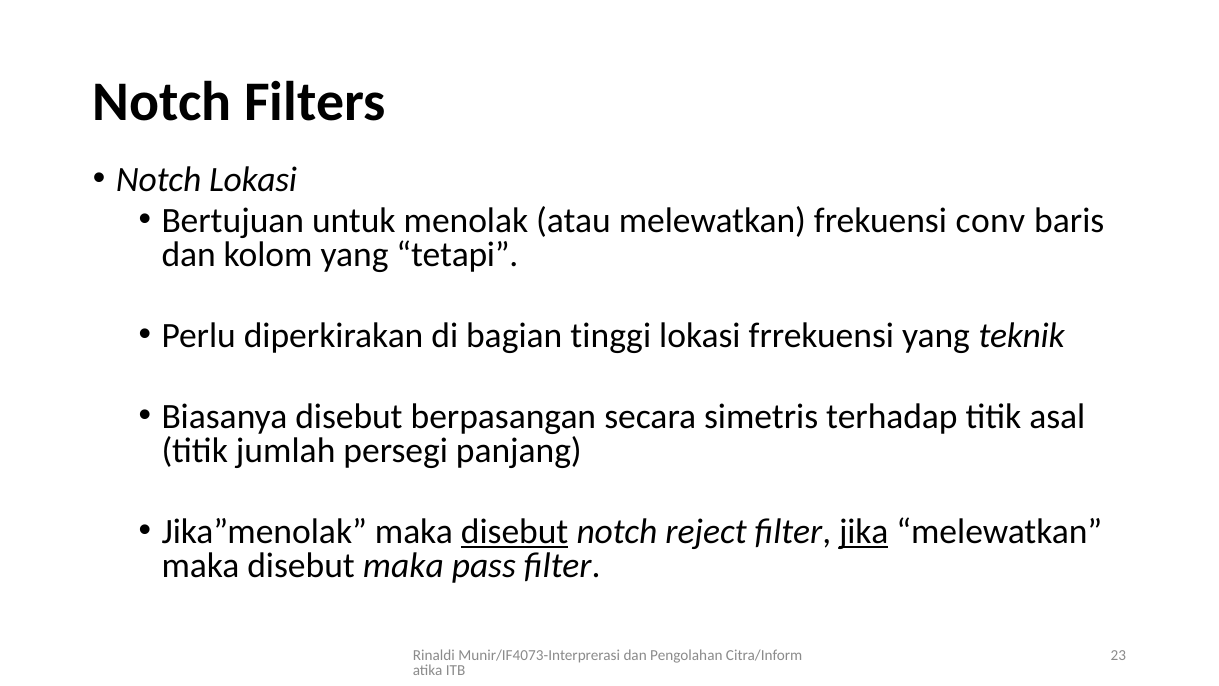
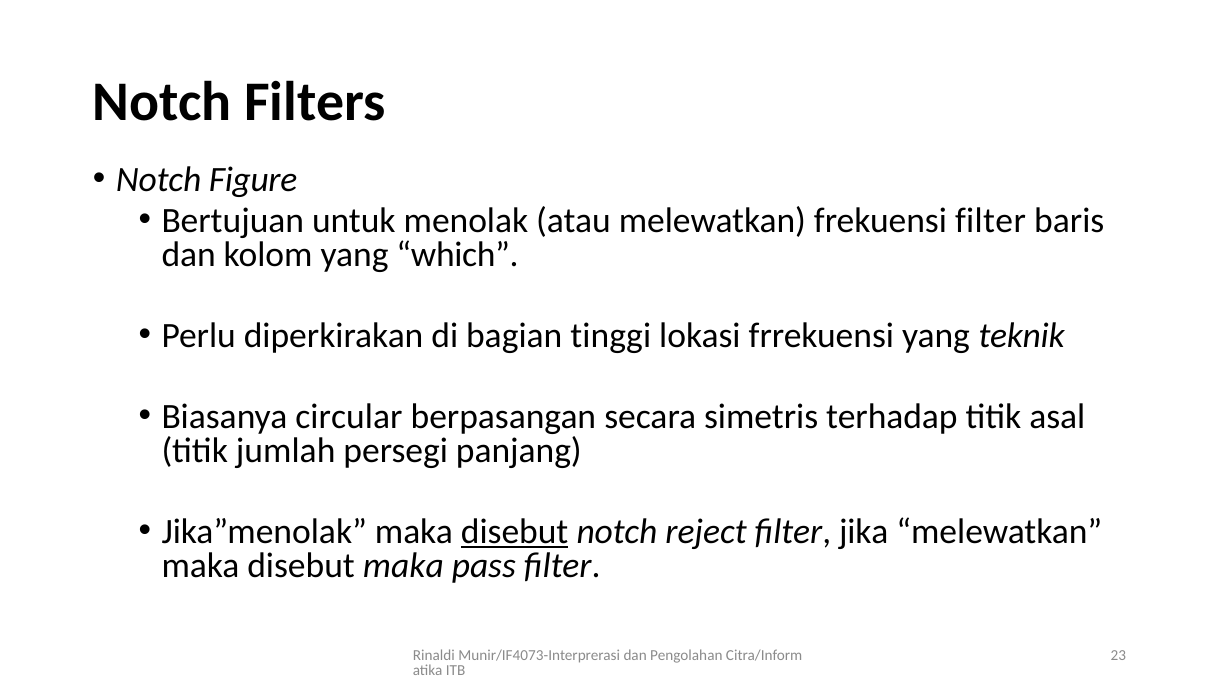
Notch Lokasi: Lokasi -> Figure
frekuensi conv: conv -> filter
tetapi: tetapi -> which
Biasanya disebut: disebut -> circular
jika underline: present -> none
